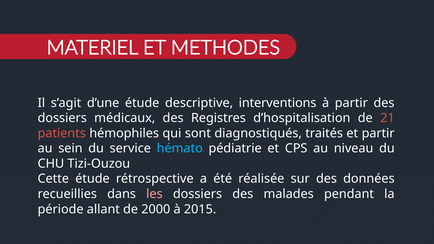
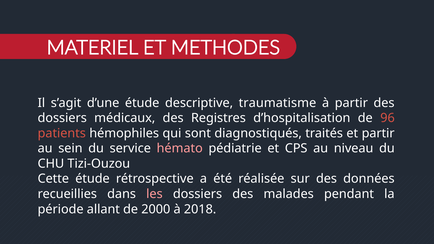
interventions: interventions -> traumatisme
21: 21 -> 96
hémato colour: light blue -> pink
2015: 2015 -> 2018
